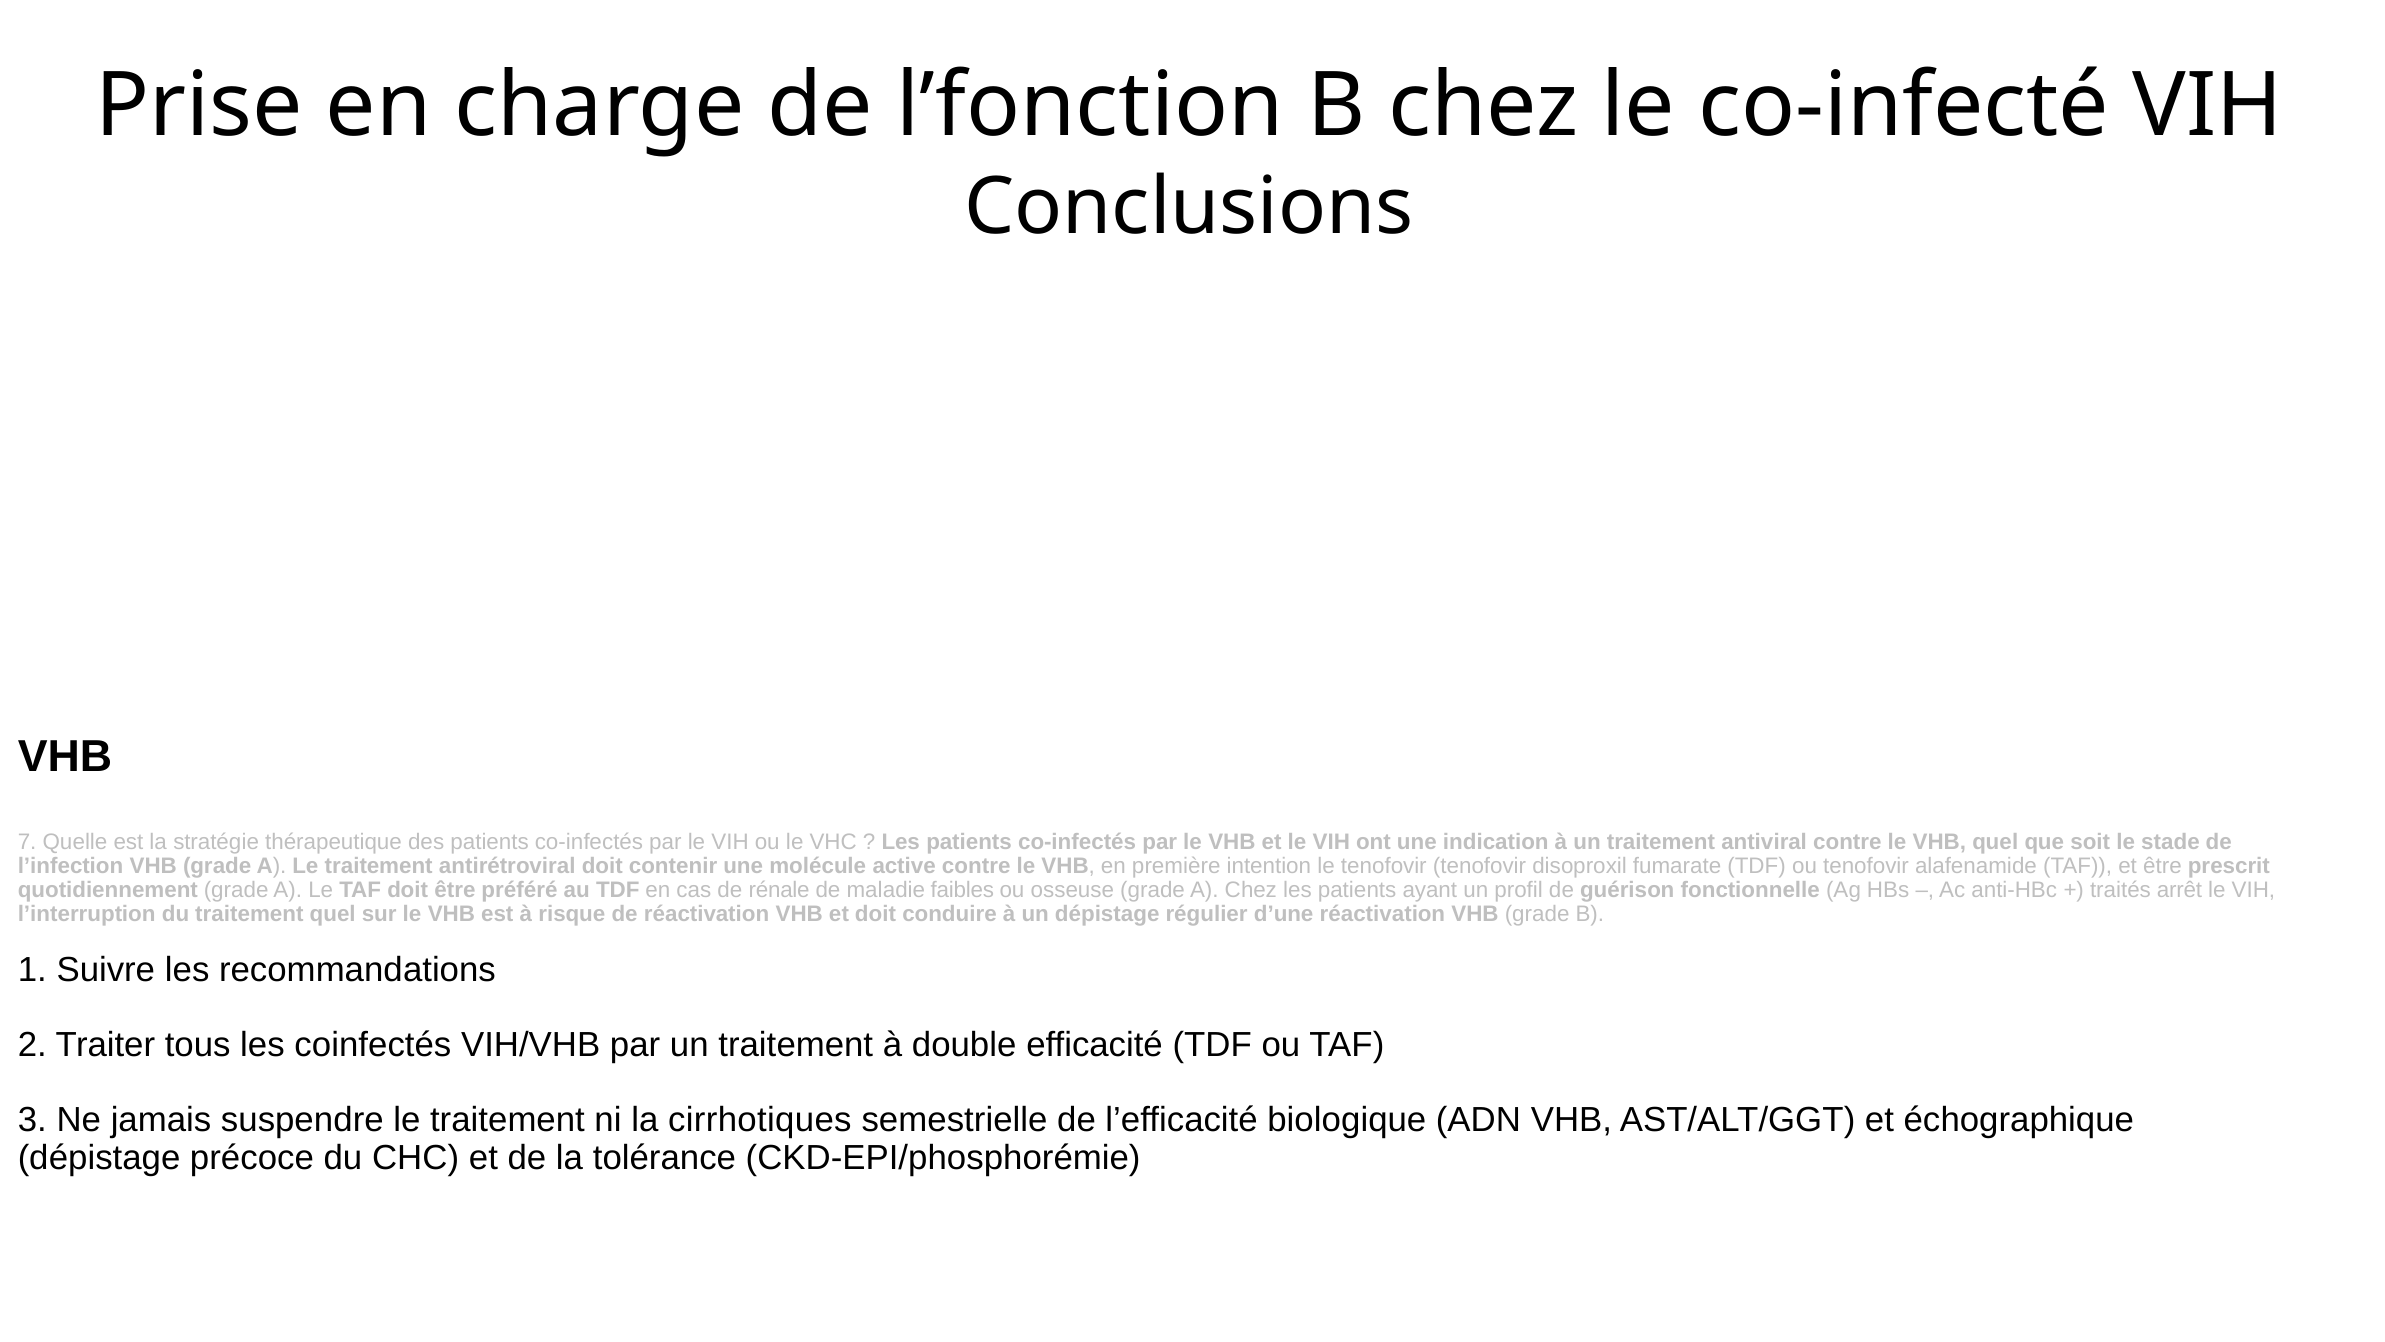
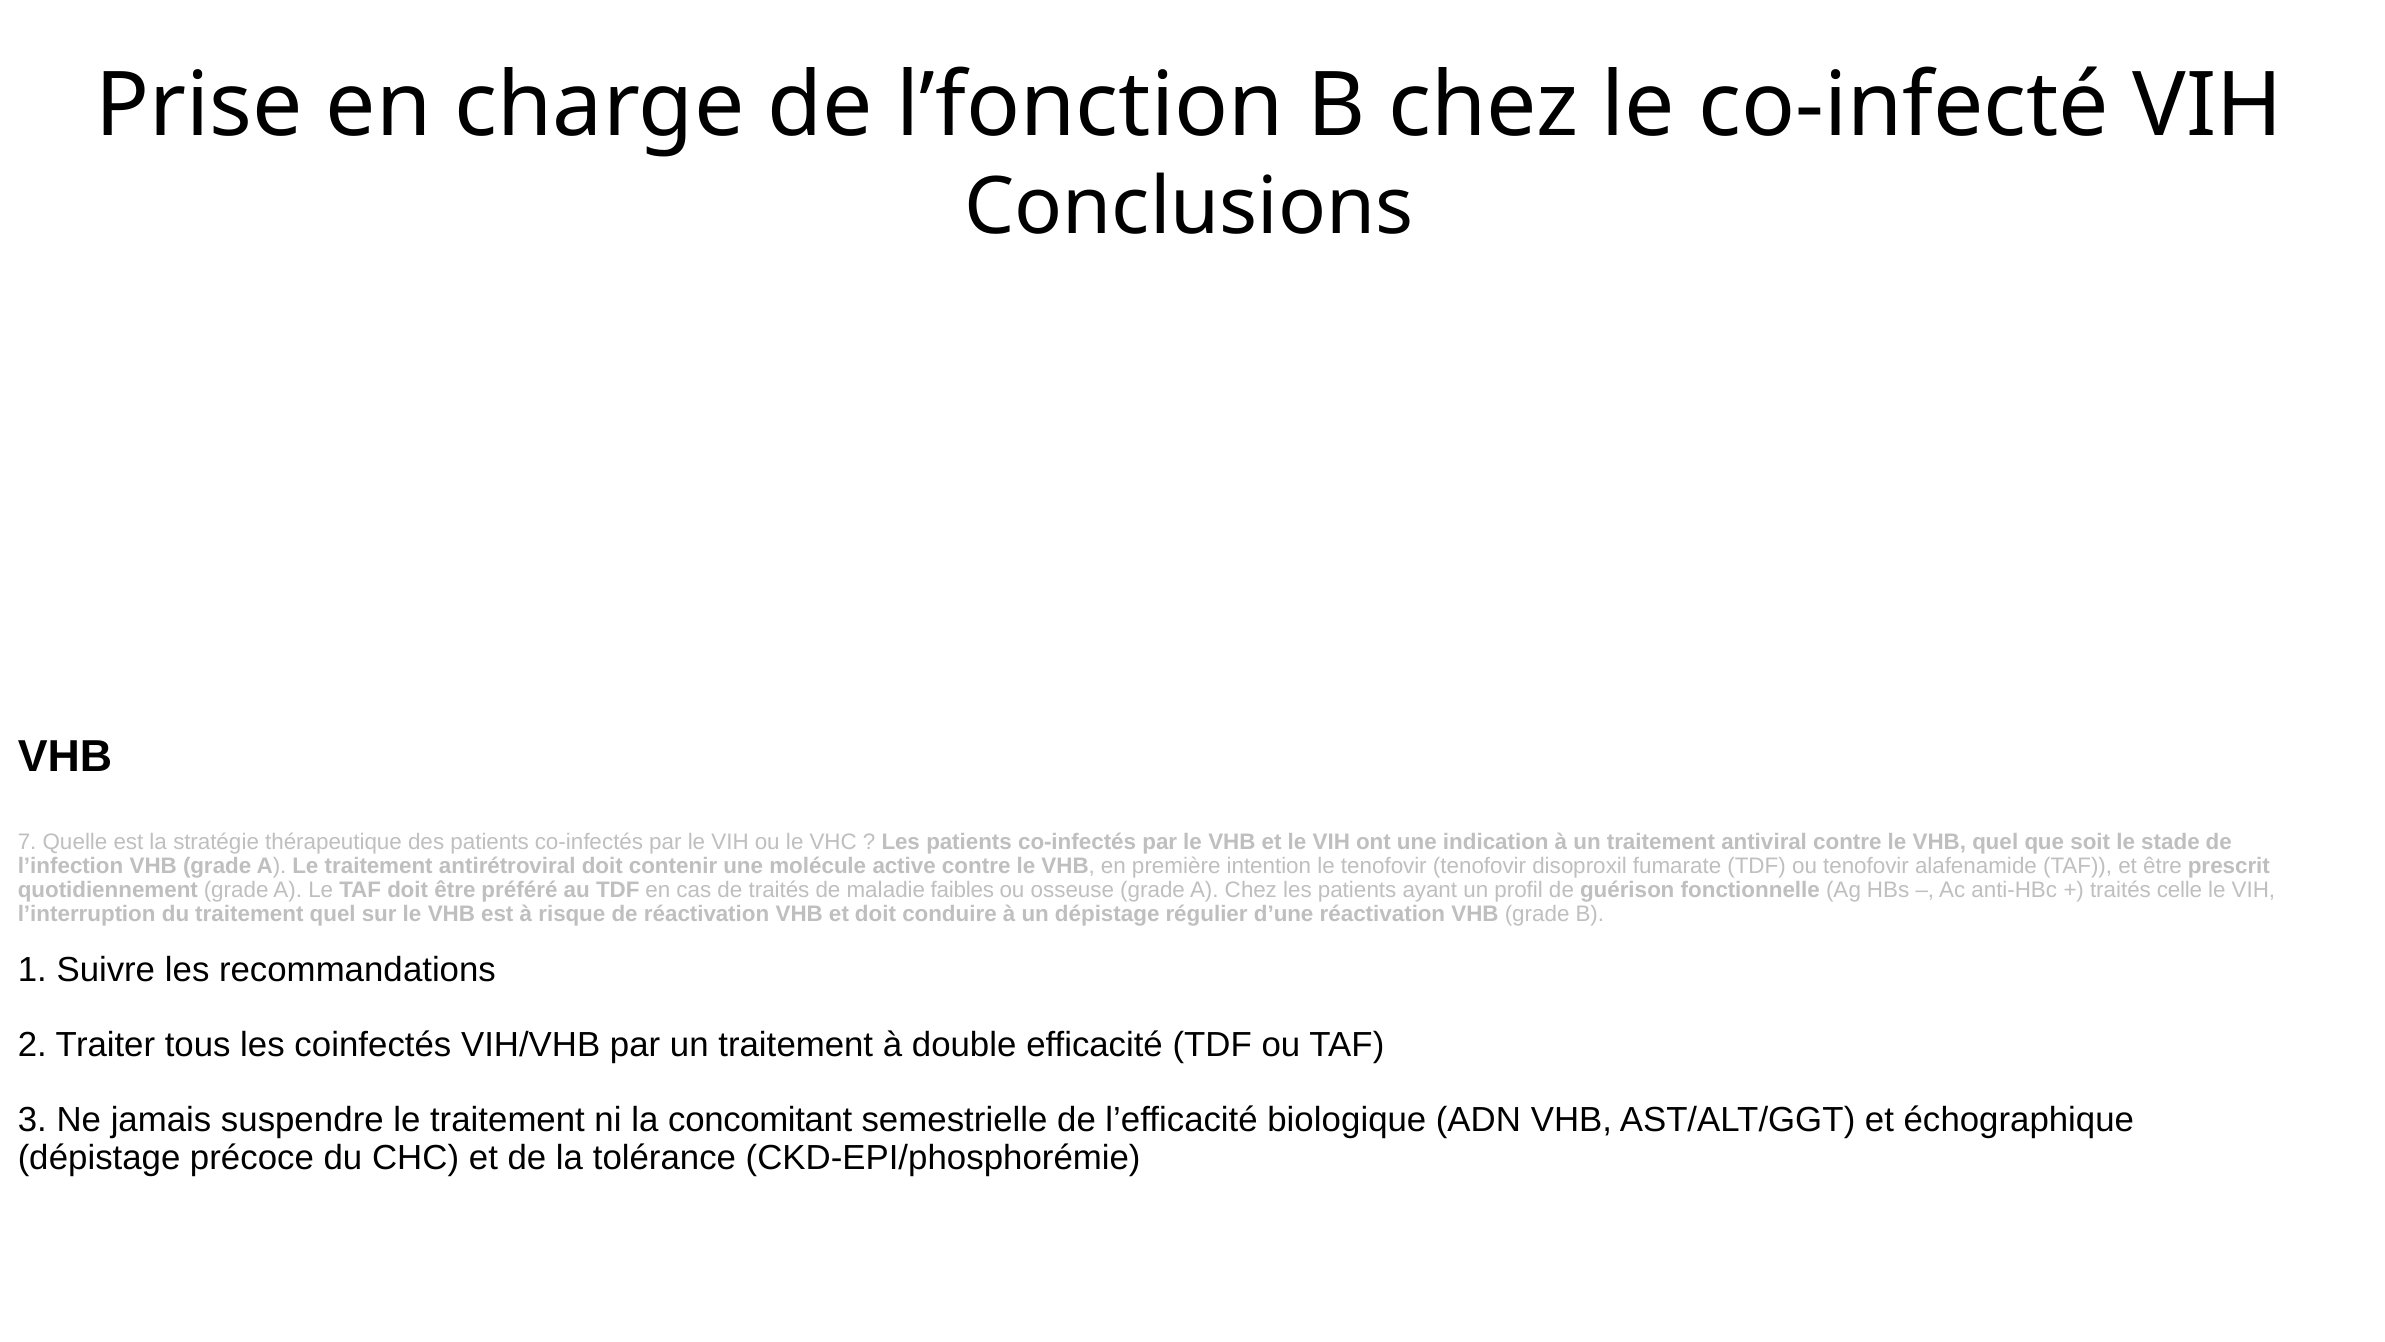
de rénale: rénale -> traités
arrêt: arrêt -> celle
cirrhotiques: cirrhotiques -> concomitant
